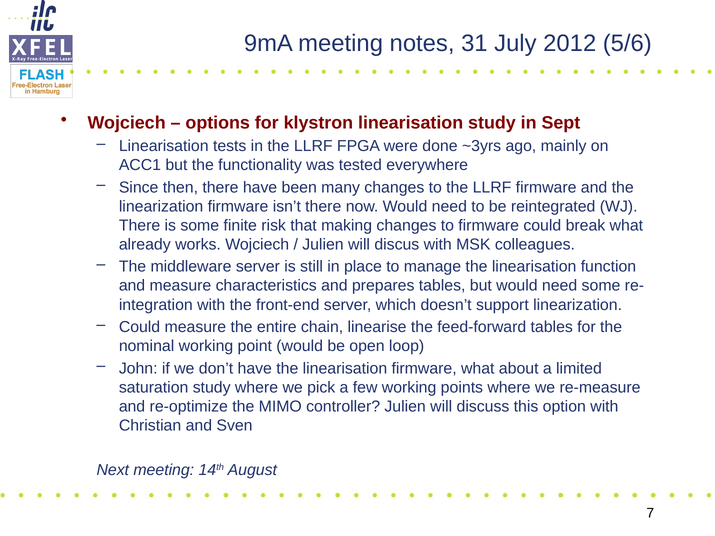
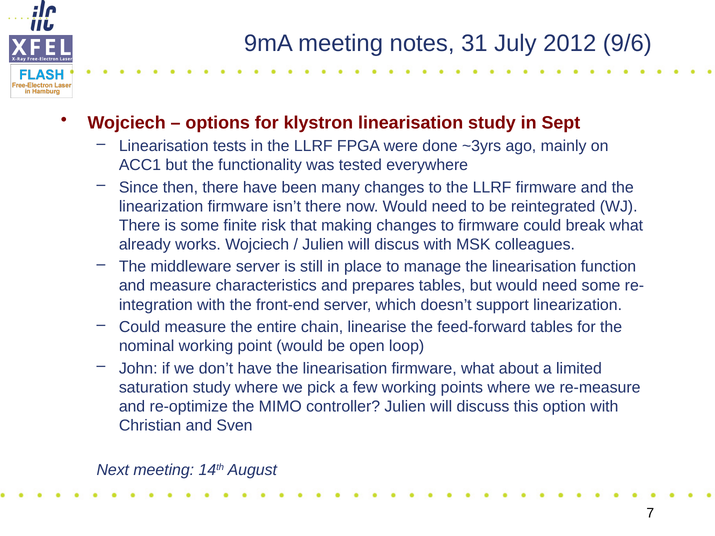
5/6: 5/6 -> 9/6
